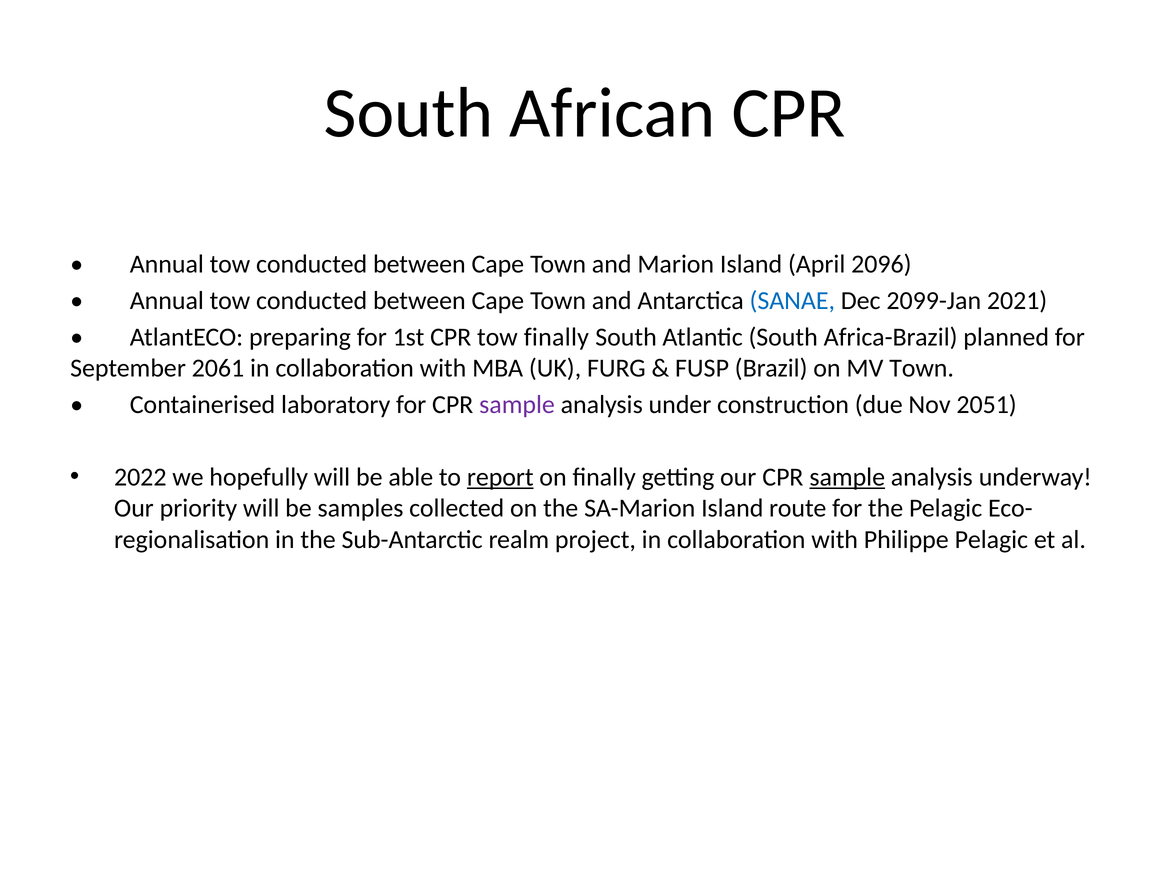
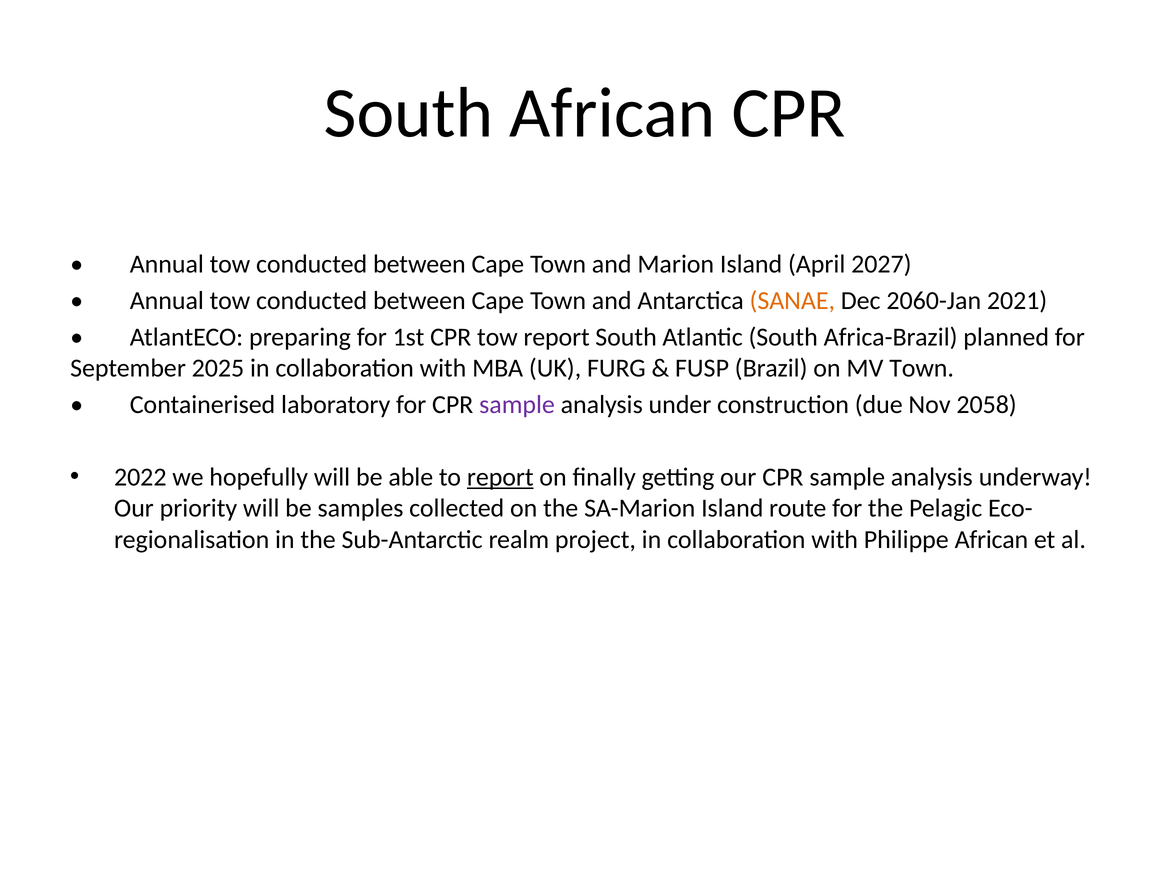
2096: 2096 -> 2027
SANAE colour: blue -> orange
2099-Jan: 2099-Jan -> 2060-Jan
tow finally: finally -> report
2061: 2061 -> 2025
2051: 2051 -> 2058
sample at (847, 478) underline: present -> none
Philippe Pelagic: Pelagic -> African
